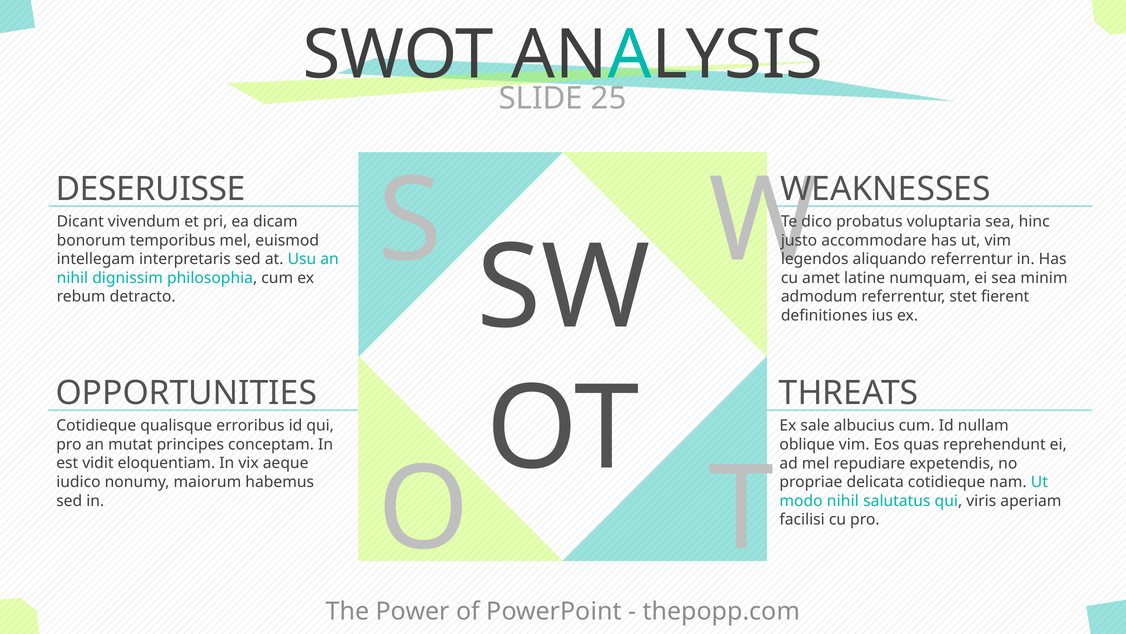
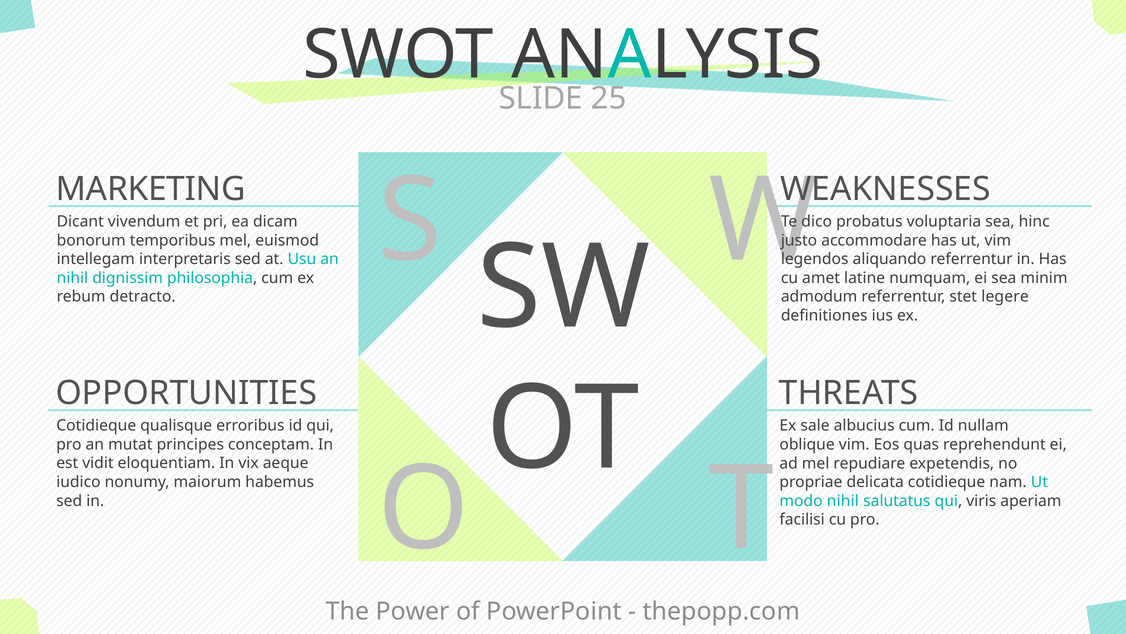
DESERUISSE: DESERUISSE -> MARKETING
fierent: fierent -> legere
